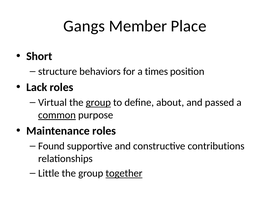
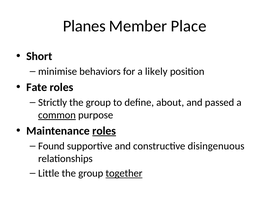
Gangs: Gangs -> Planes
structure: structure -> minimise
times: times -> likely
Lack: Lack -> Fate
Virtual: Virtual -> Strictly
group at (98, 103) underline: present -> none
roles at (104, 131) underline: none -> present
contributions: contributions -> disingenuous
